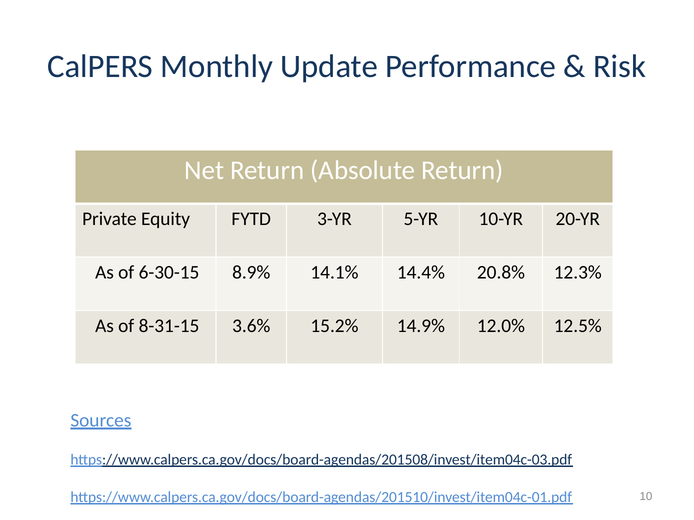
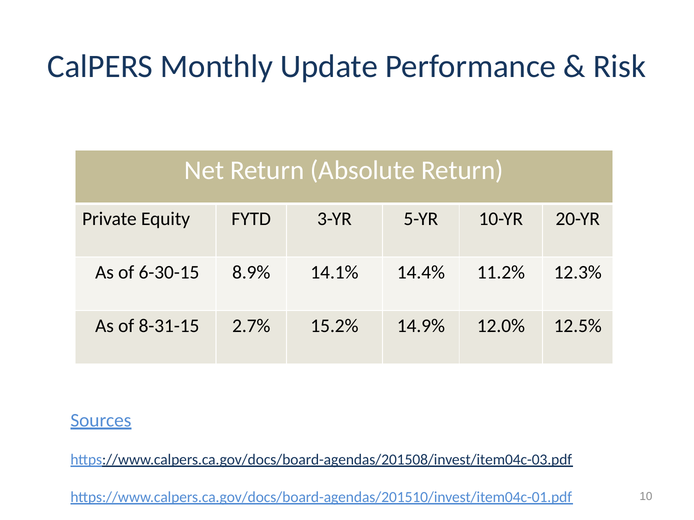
20.8%: 20.8% -> 11.2%
3.6%: 3.6% -> 2.7%
